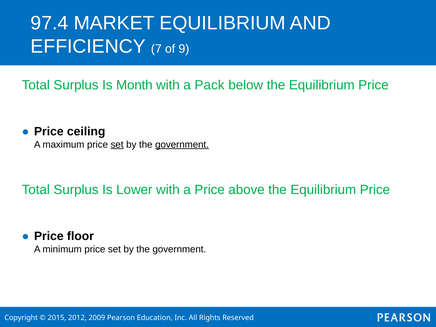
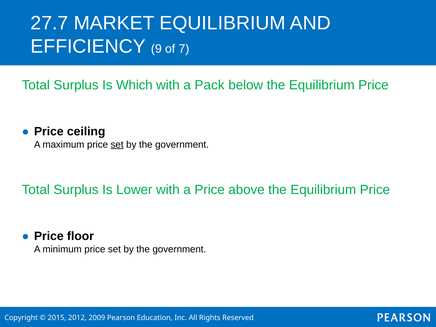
97.4: 97.4 -> 27.7
7: 7 -> 9
9: 9 -> 7
Month: Month -> Which
government at (182, 145) underline: present -> none
